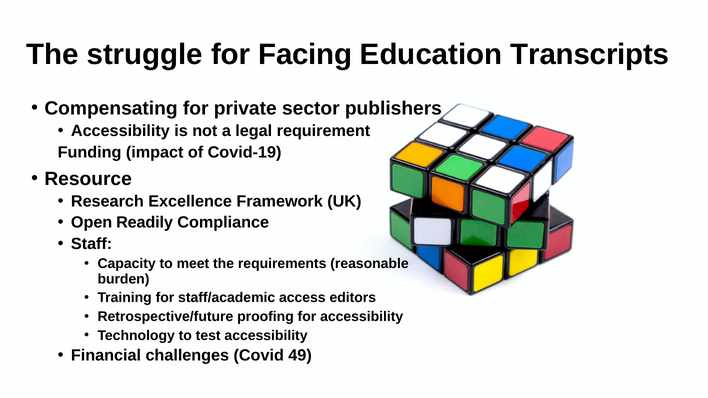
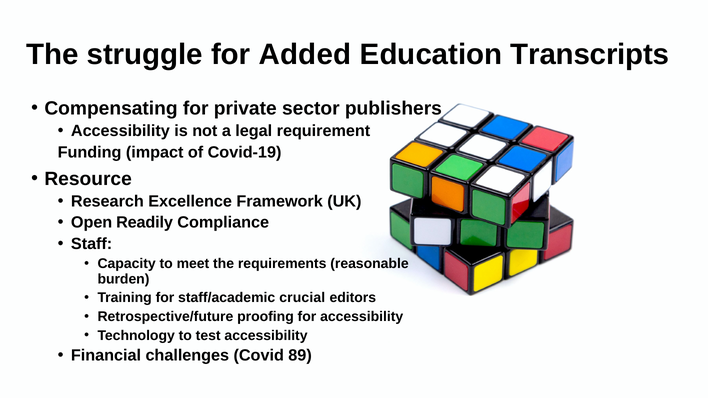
Facing: Facing -> Added
access: access -> crucial
49: 49 -> 89
